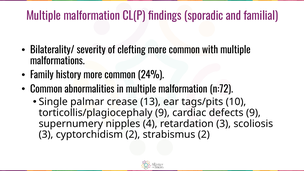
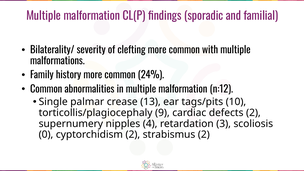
n:72: n:72 -> n:12
defects 9: 9 -> 2
3 at (46, 135): 3 -> 0
